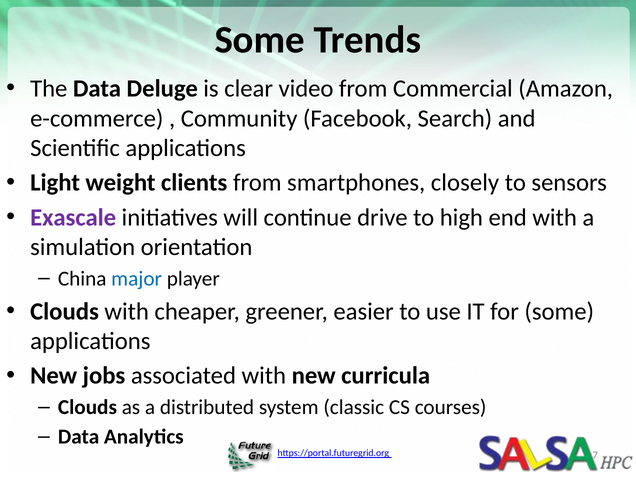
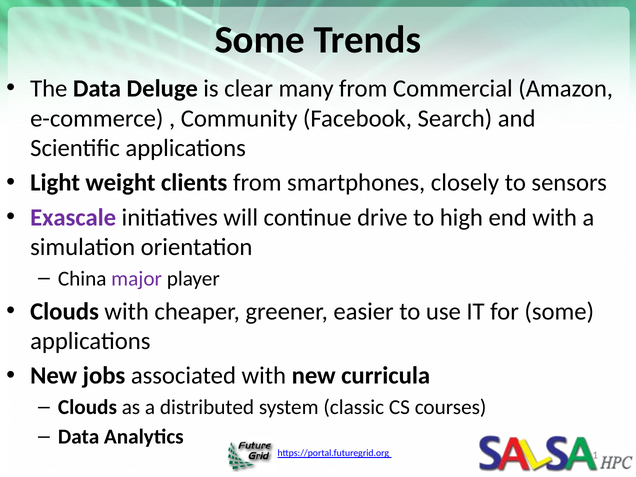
video: video -> many
major colour: blue -> purple
7: 7 -> 1
